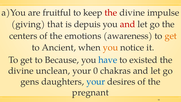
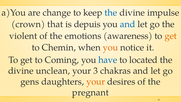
fruitful: fruitful -> change
the at (111, 13) colour: red -> blue
giving: giving -> crown
and at (128, 24) colour: red -> blue
centers: centers -> violent
Ancient: Ancient -> Chemin
Because: Because -> Coming
existed: existed -> located
0: 0 -> 3
your at (96, 82) colour: blue -> orange
